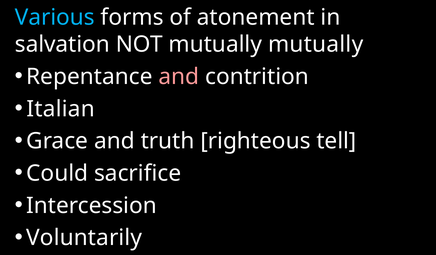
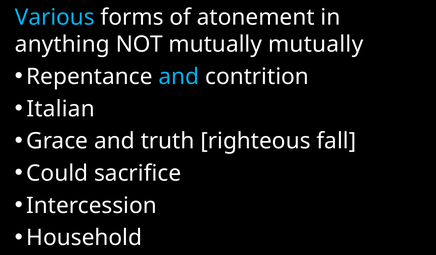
salvation: salvation -> anything
and at (179, 77) colour: pink -> light blue
tell: tell -> fall
Voluntarily: Voluntarily -> Household
